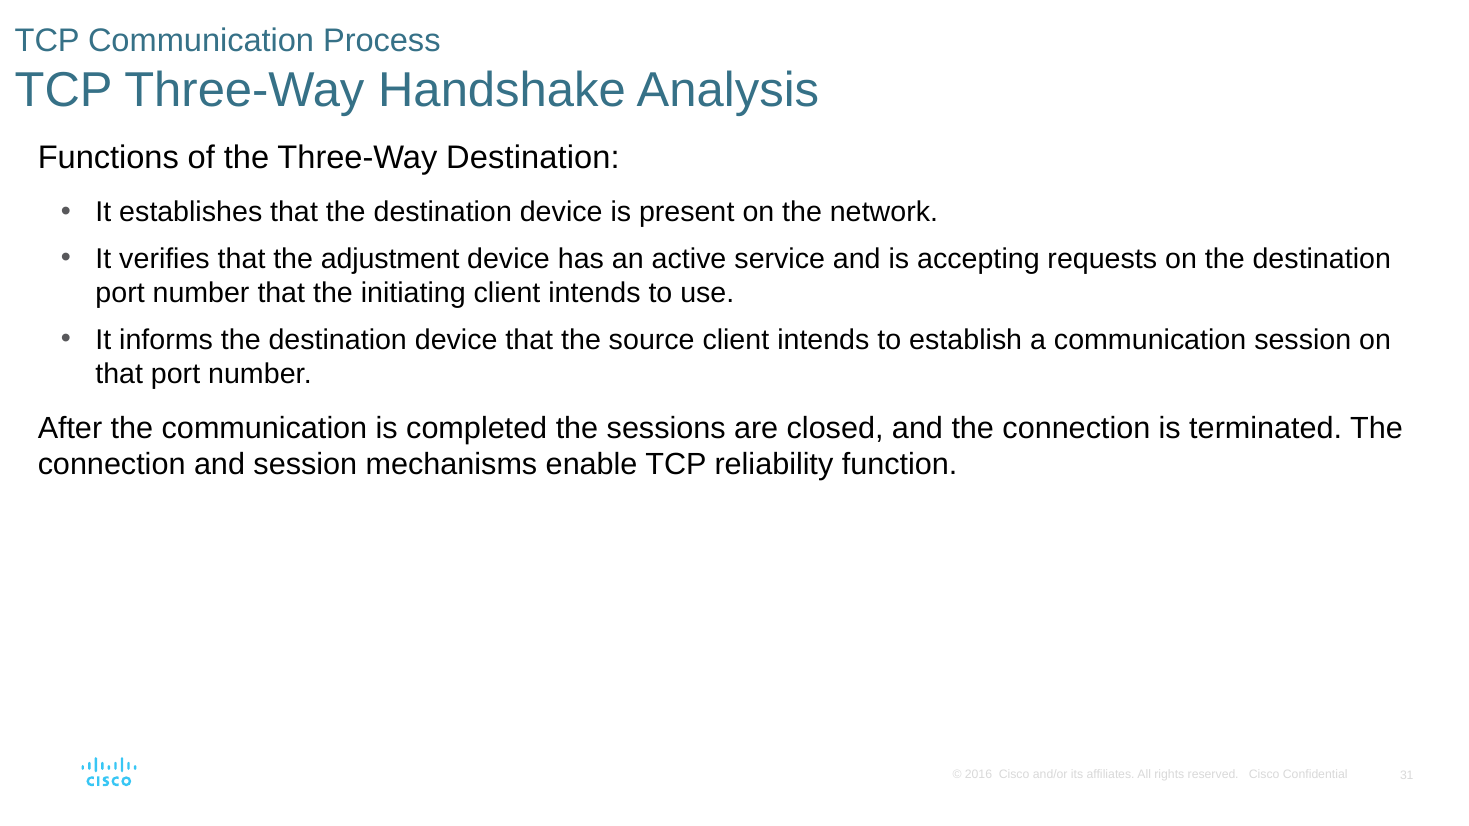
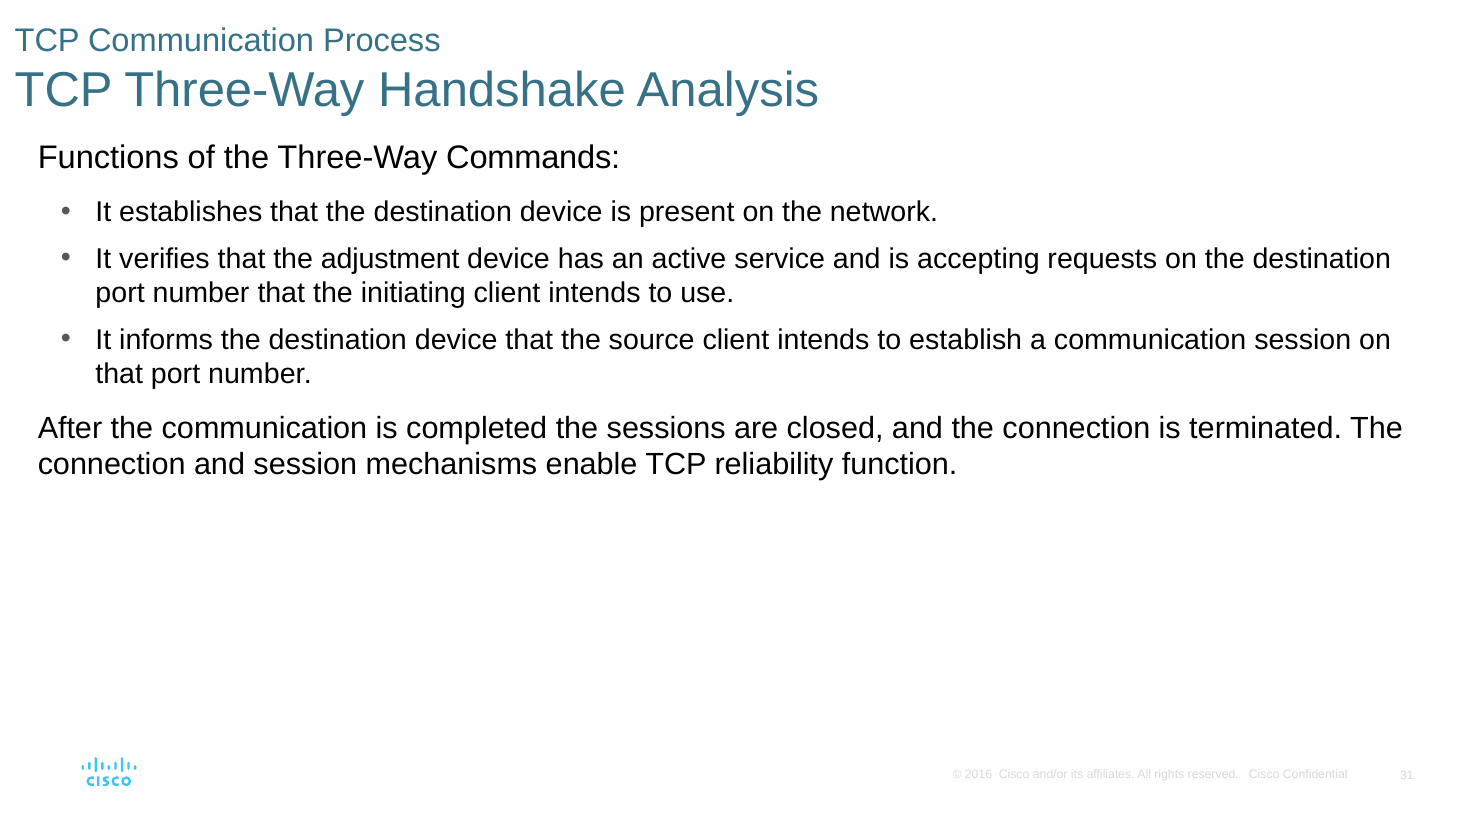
Three-Way Destination: Destination -> Commands
